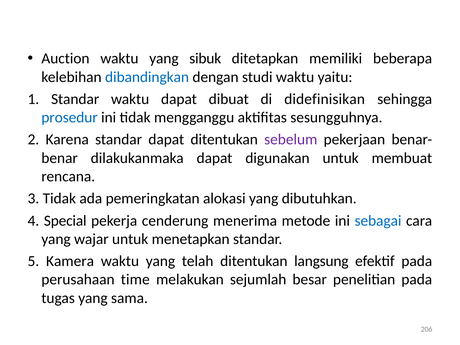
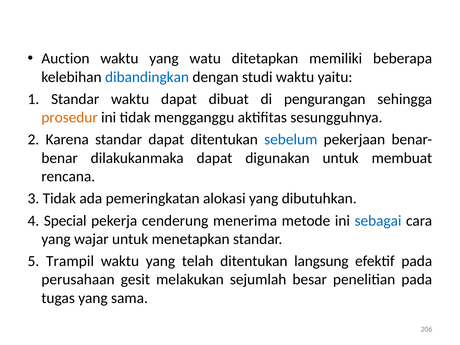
sibuk: sibuk -> watu
didefinisikan: didefinisikan -> pengurangan
prosedur colour: blue -> orange
sebelum colour: purple -> blue
Kamera: Kamera -> Trampil
time: time -> gesit
